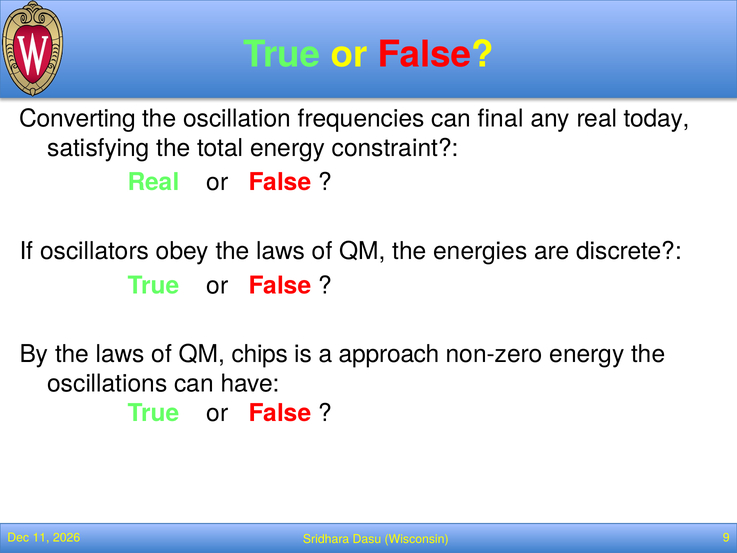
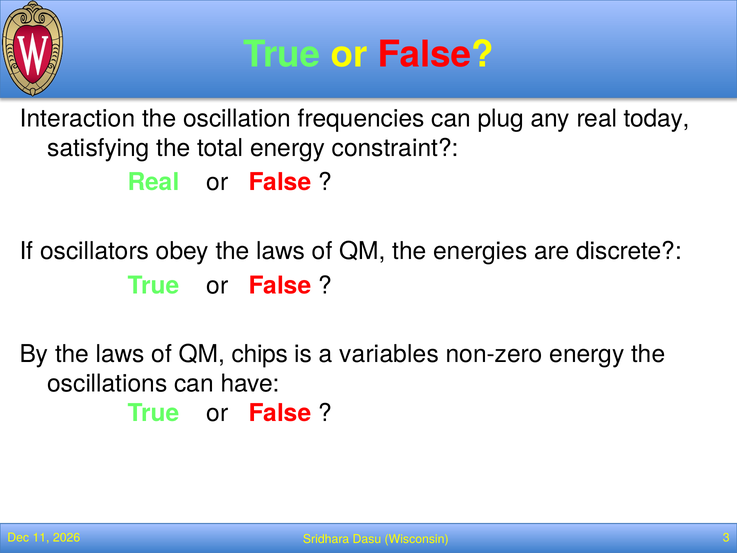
Converting: Converting -> Interaction
final: final -> plug
approach: approach -> variables
9: 9 -> 3
